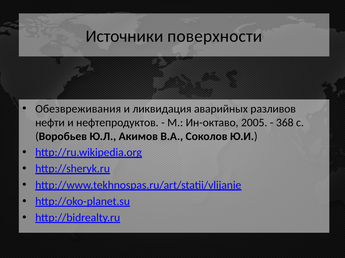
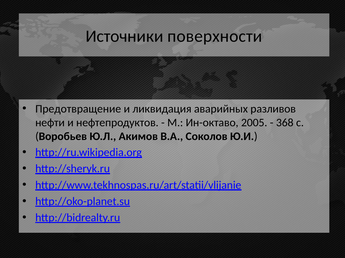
Обезвреживания: Обезвреживания -> Предотвращение
